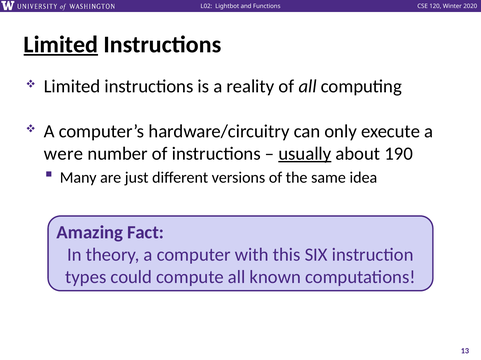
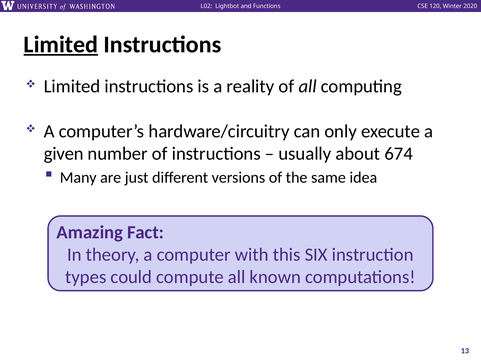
were: were -> given
usually underline: present -> none
190: 190 -> 674
